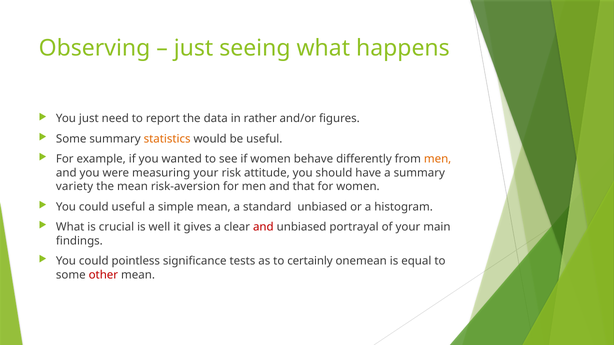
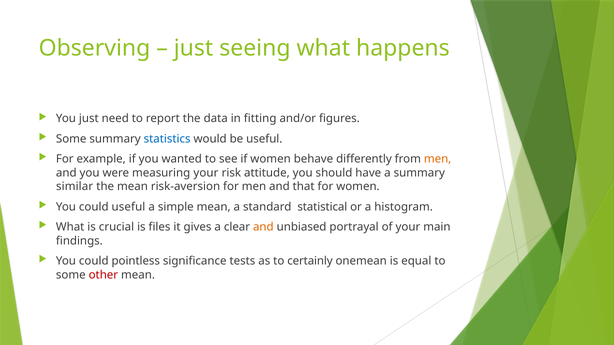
rather: rather -> fitting
statistics colour: orange -> blue
variety: variety -> similar
standard unbiased: unbiased -> statistical
well: well -> files
and at (263, 227) colour: red -> orange
